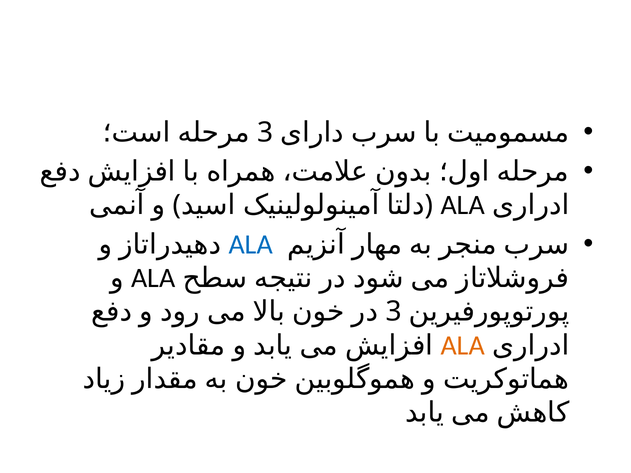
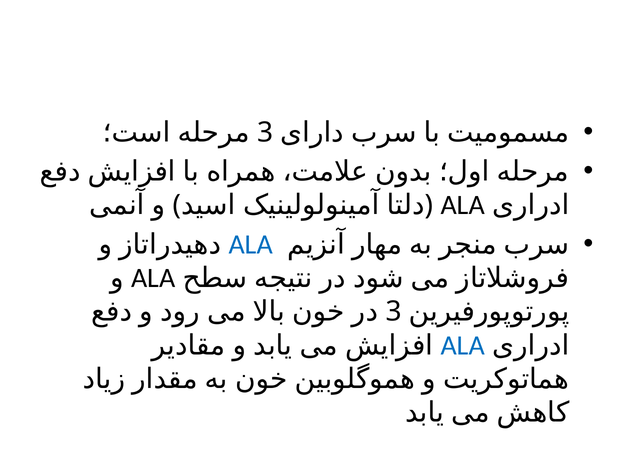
ALA at (463, 346) colour: orange -> blue
